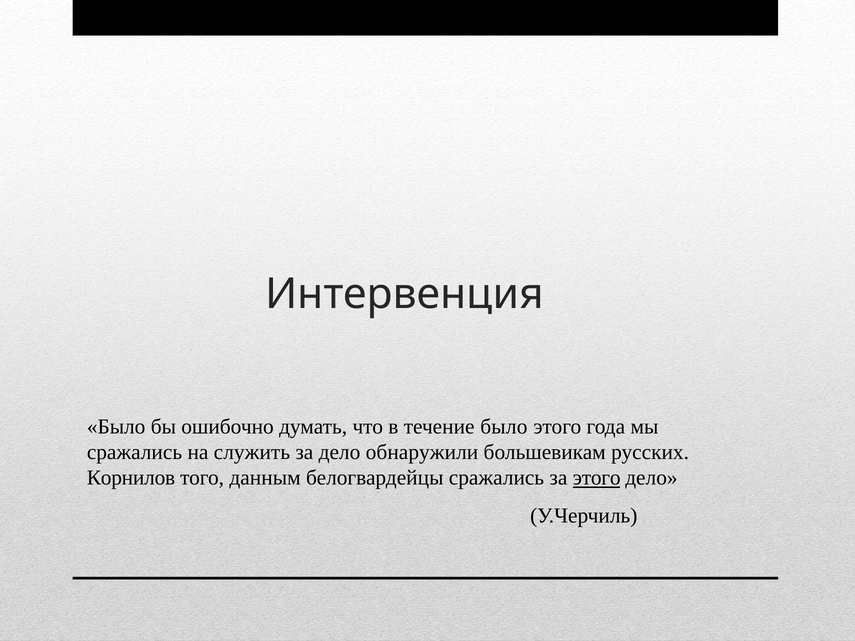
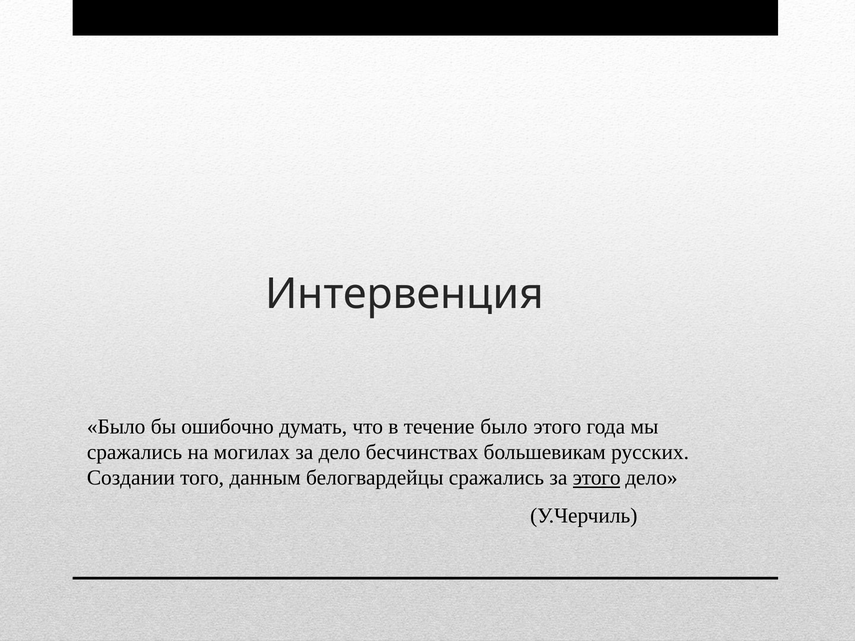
служить: служить -> могилах
обнаружили: обнаружили -> бесчинствах
Корнилов: Корнилов -> Создании
